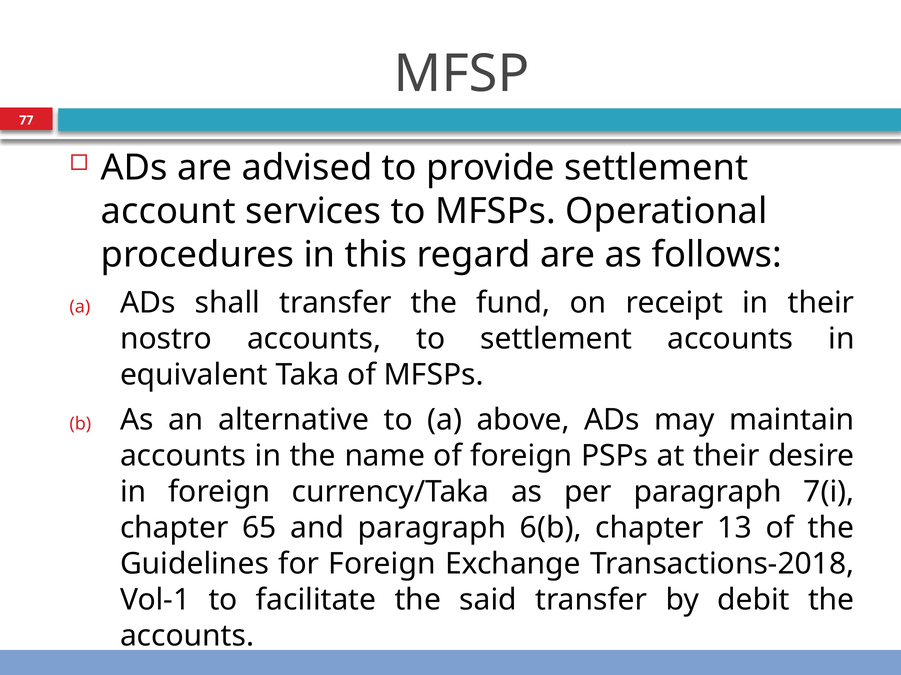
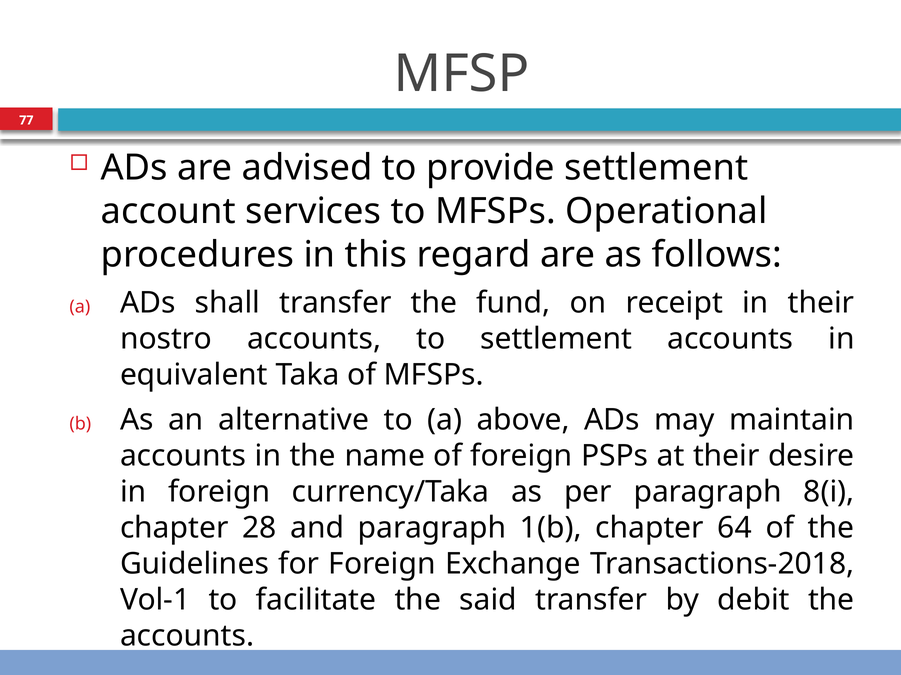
7(i: 7(i -> 8(i
65: 65 -> 28
6(b: 6(b -> 1(b
13: 13 -> 64
